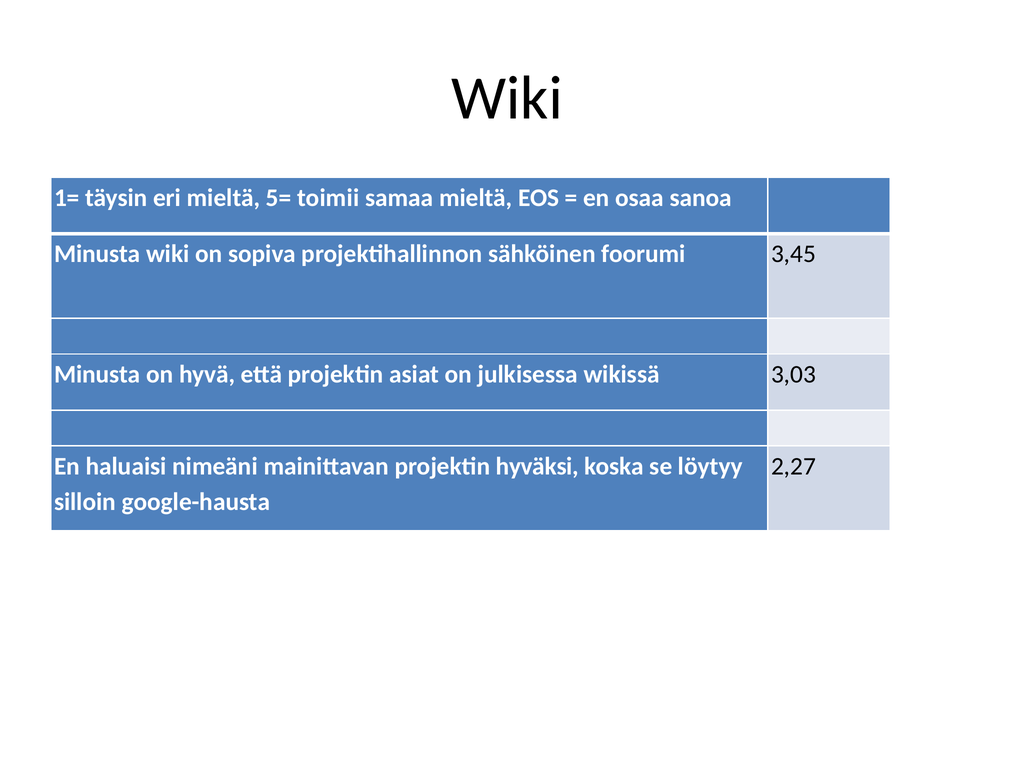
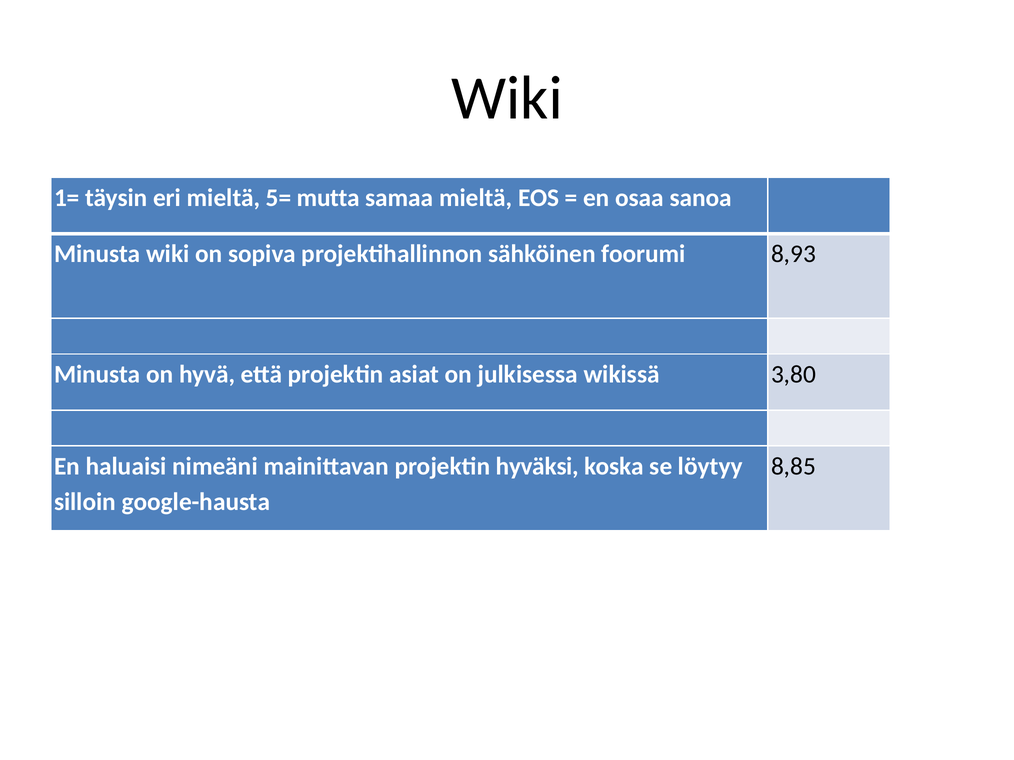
toimii: toimii -> mutta
3,45: 3,45 -> 8,93
3,03: 3,03 -> 3,80
2,27: 2,27 -> 8,85
